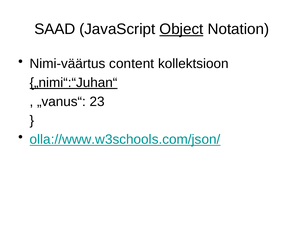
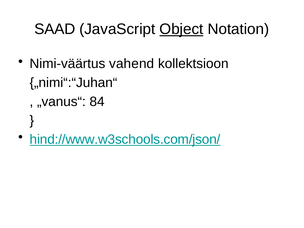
content: content -> vahend
„nimi“:“Juhan“ underline: present -> none
23: 23 -> 84
olla://www.w3schools.com/json/: olla://www.w3schools.com/json/ -> hind://www.w3schools.com/json/
